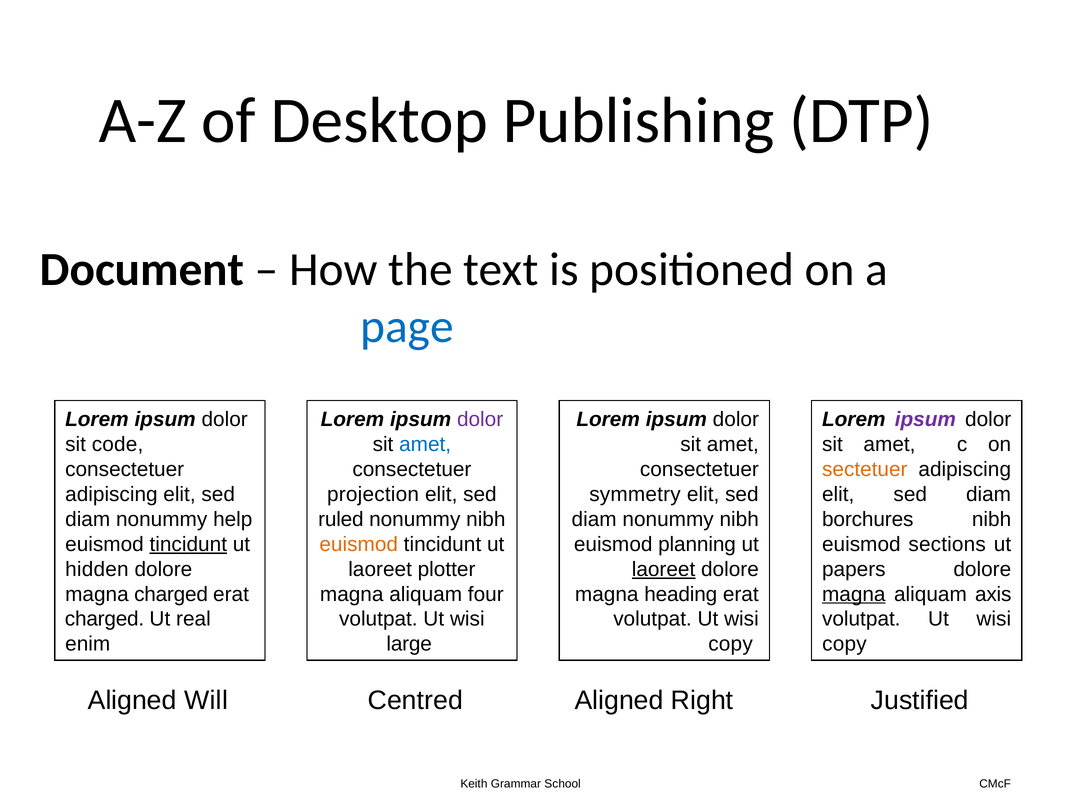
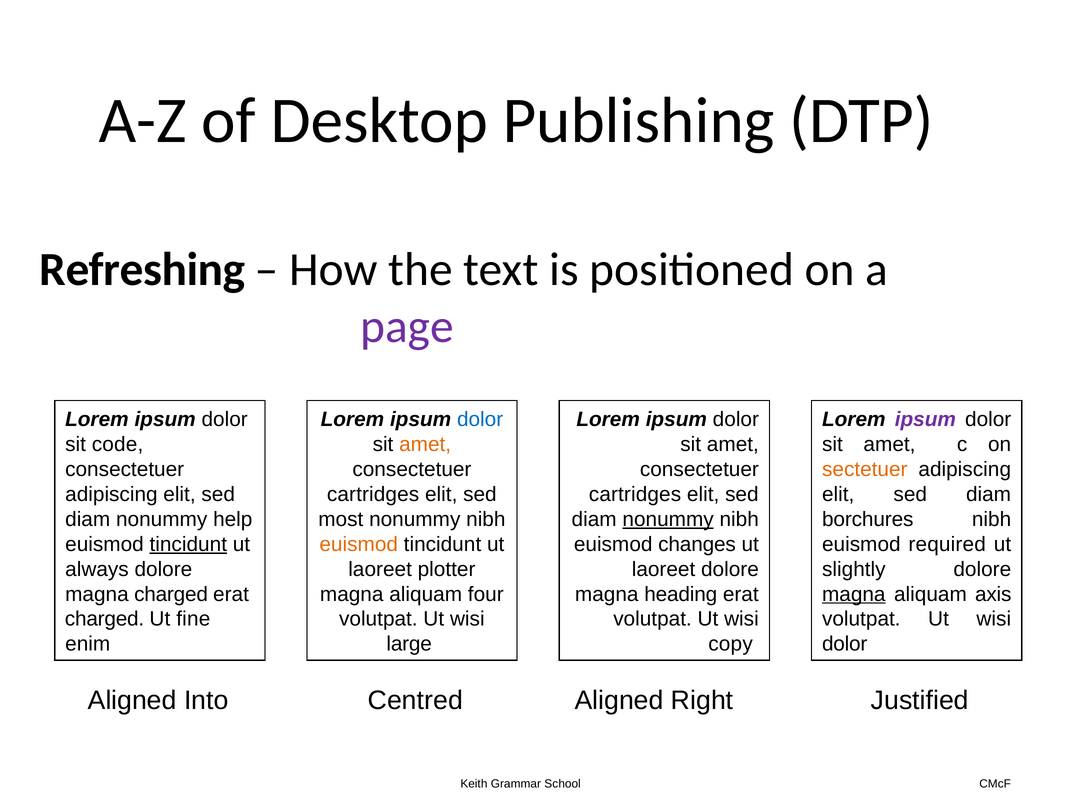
Document: Document -> Refreshing
page colour: blue -> purple
dolor at (480, 420) colour: purple -> blue
amet at (425, 445) colour: blue -> orange
projection at (373, 494): projection -> cartridges
symmetry at (635, 494): symmetry -> cartridges
ruled: ruled -> most
nonummy at (668, 519) underline: none -> present
planning: planning -> changes
sections: sections -> required
hidden: hidden -> always
laoreet at (664, 569) underline: present -> none
papers: papers -> slightly
real: real -> fine
copy at (844, 644): copy -> dolor
Will: Will -> Into
